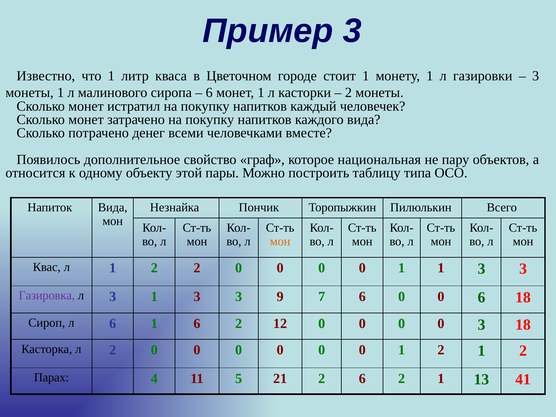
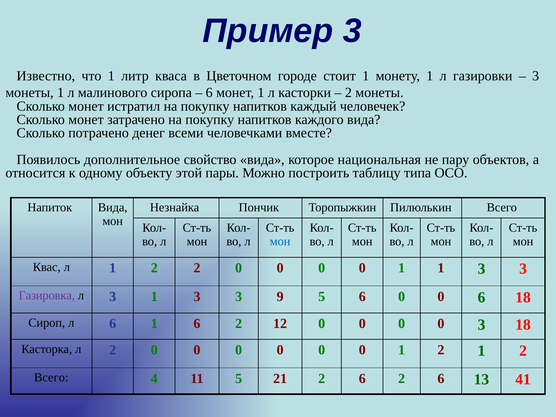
свойство граф: граф -> вида
мон at (280, 241) colour: orange -> blue
9 7: 7 -> 5
Парах at (51, 378): Парах -> Всего
6 2 1: 1 -> 6
